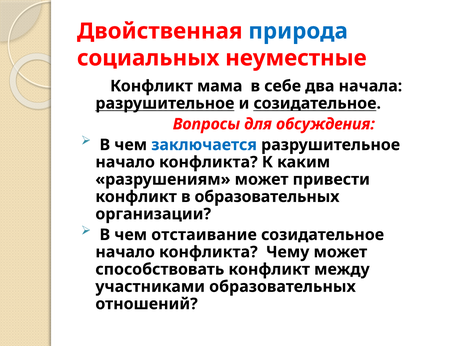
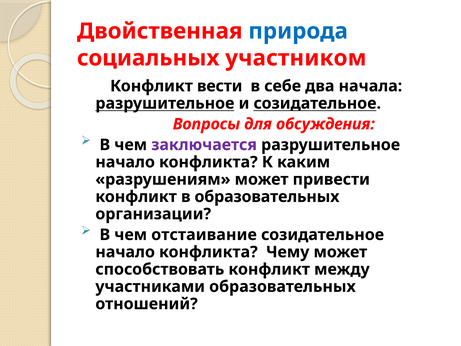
неуместные: неуместные -> участником
мама: мама -> вести
заключается colour: blue -> purple
